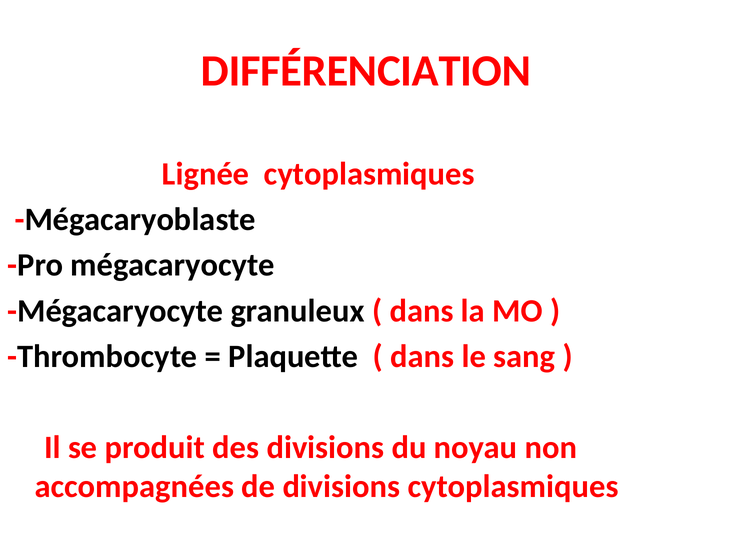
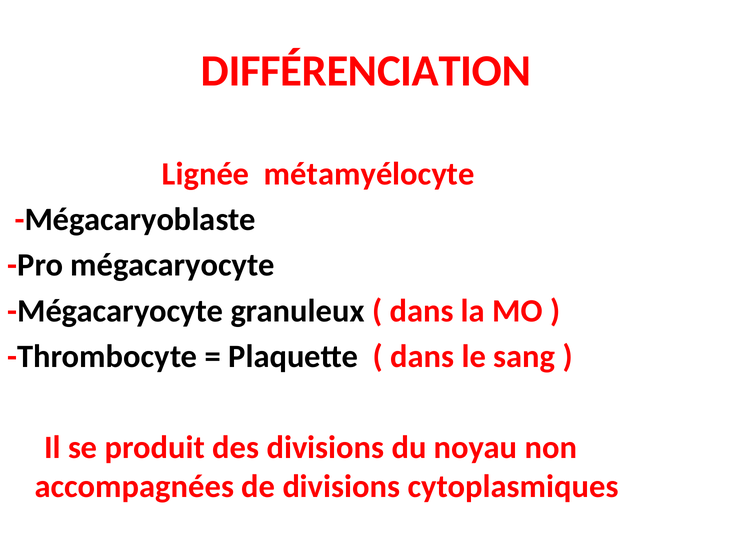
Lignée cytoplasmiques: cytoplasmiques -> métamyélocyte
